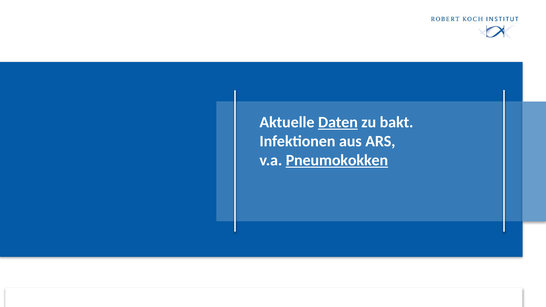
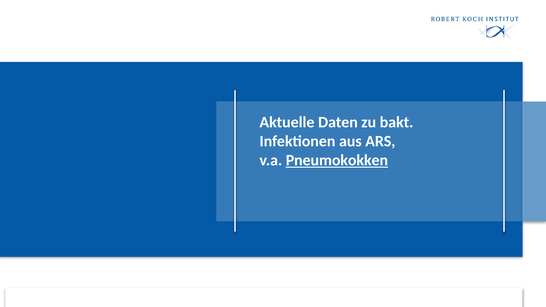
Daten underline: present -> none
